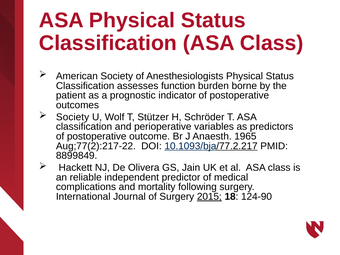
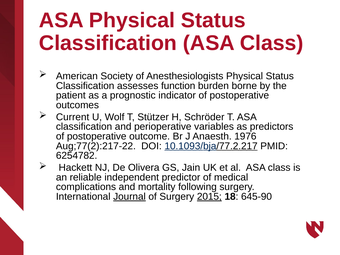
Society at (73, 117): Society -> Current
1965: 1965 -> 1976
8899849: 8899849 -> 6254782
Journal underline: none -> present
124-90: 124-90 -> 645-90
